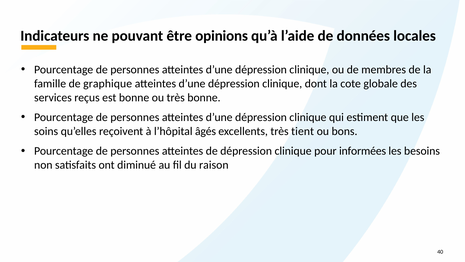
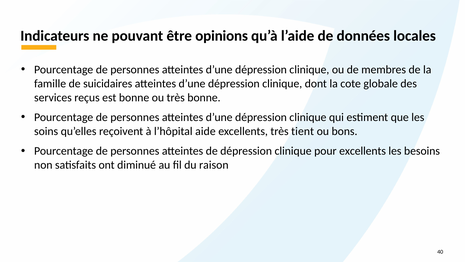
graphique: graphique -> suicidaires
âgés: âgés -> aide
pour informées: informées -> excellents
